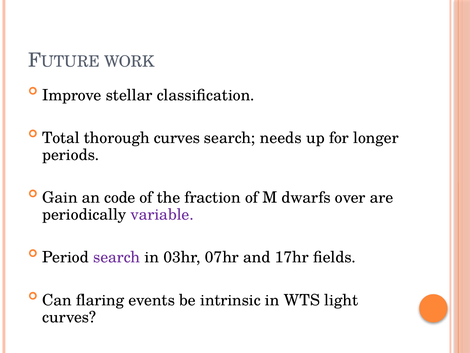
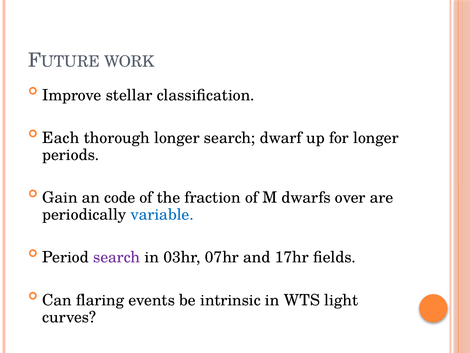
Total: Total -> Each
thorough curves: curves -> longer
needs: needs -> dwarf
variable colour: purple -> blue
